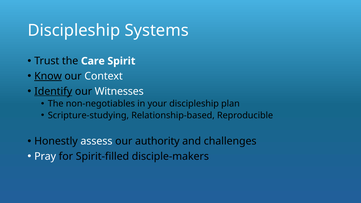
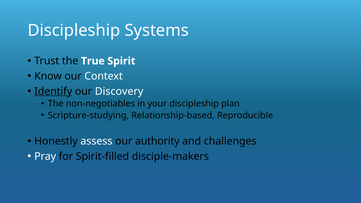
Care: Care -> True
Know underline: present -> none
Witnesses: Witnesses -> Discovery
